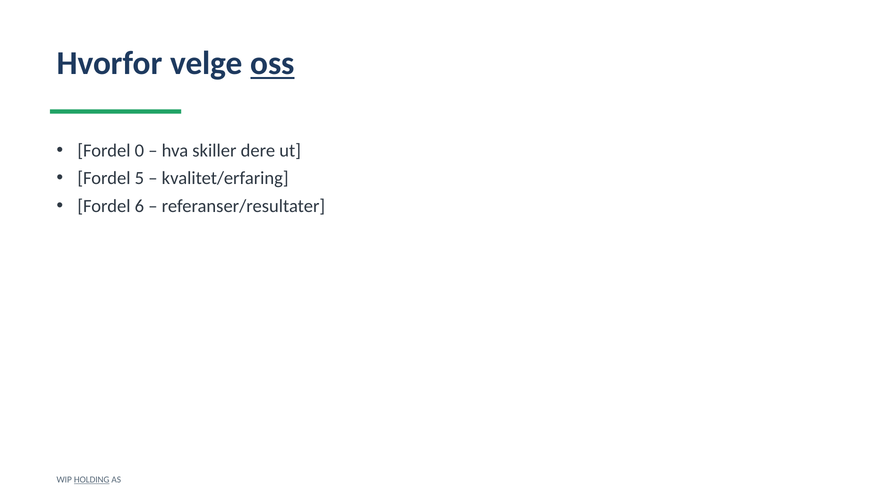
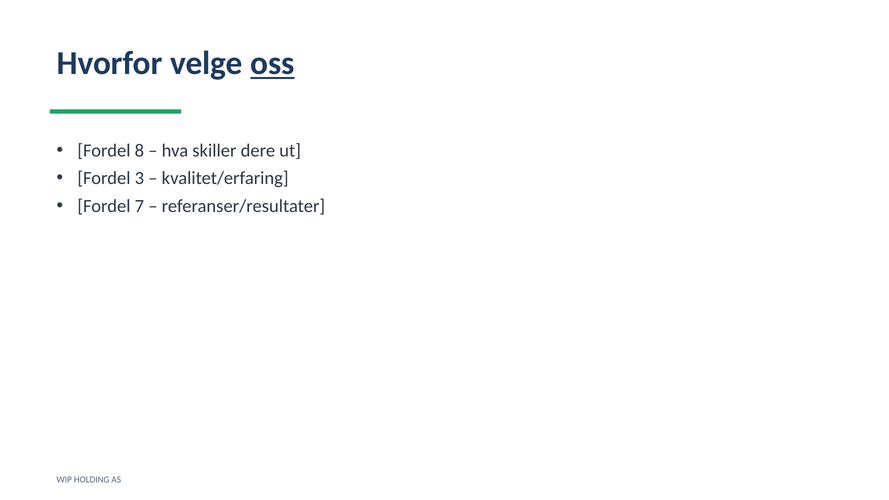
0: 0 -> 8
5: 5 -> 3
6: 6 -> 7
HOLDING underline: present -> none
